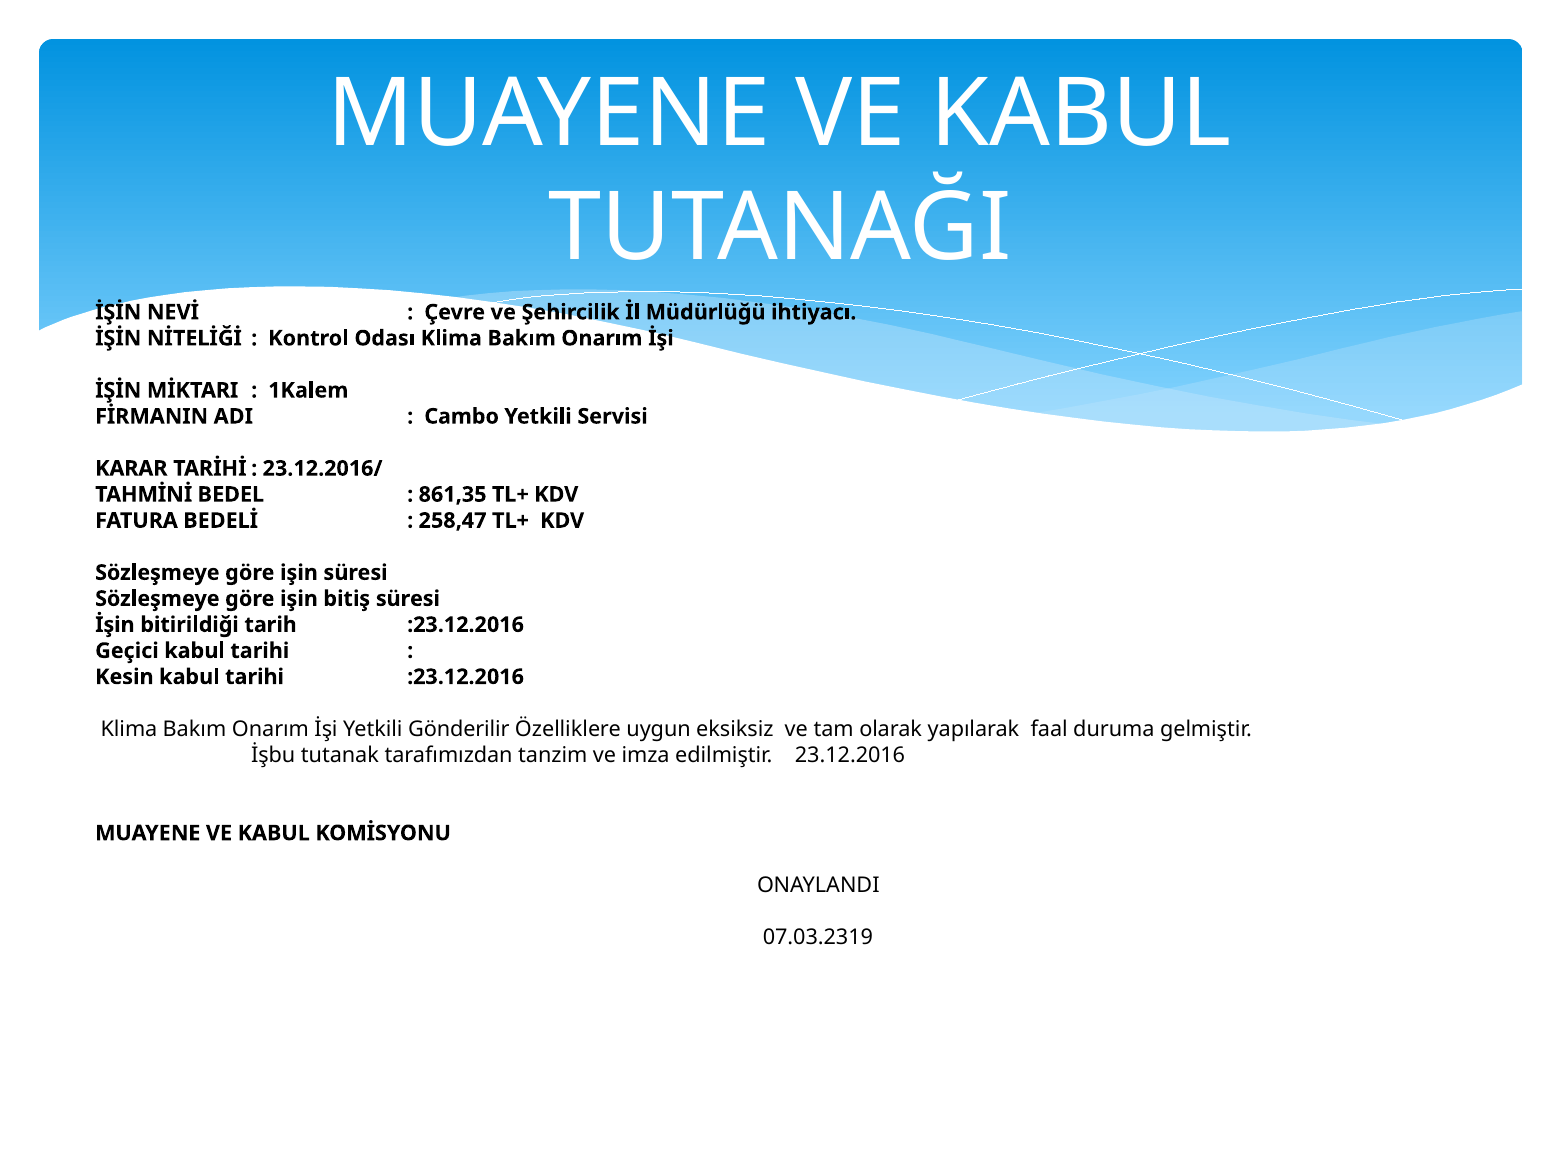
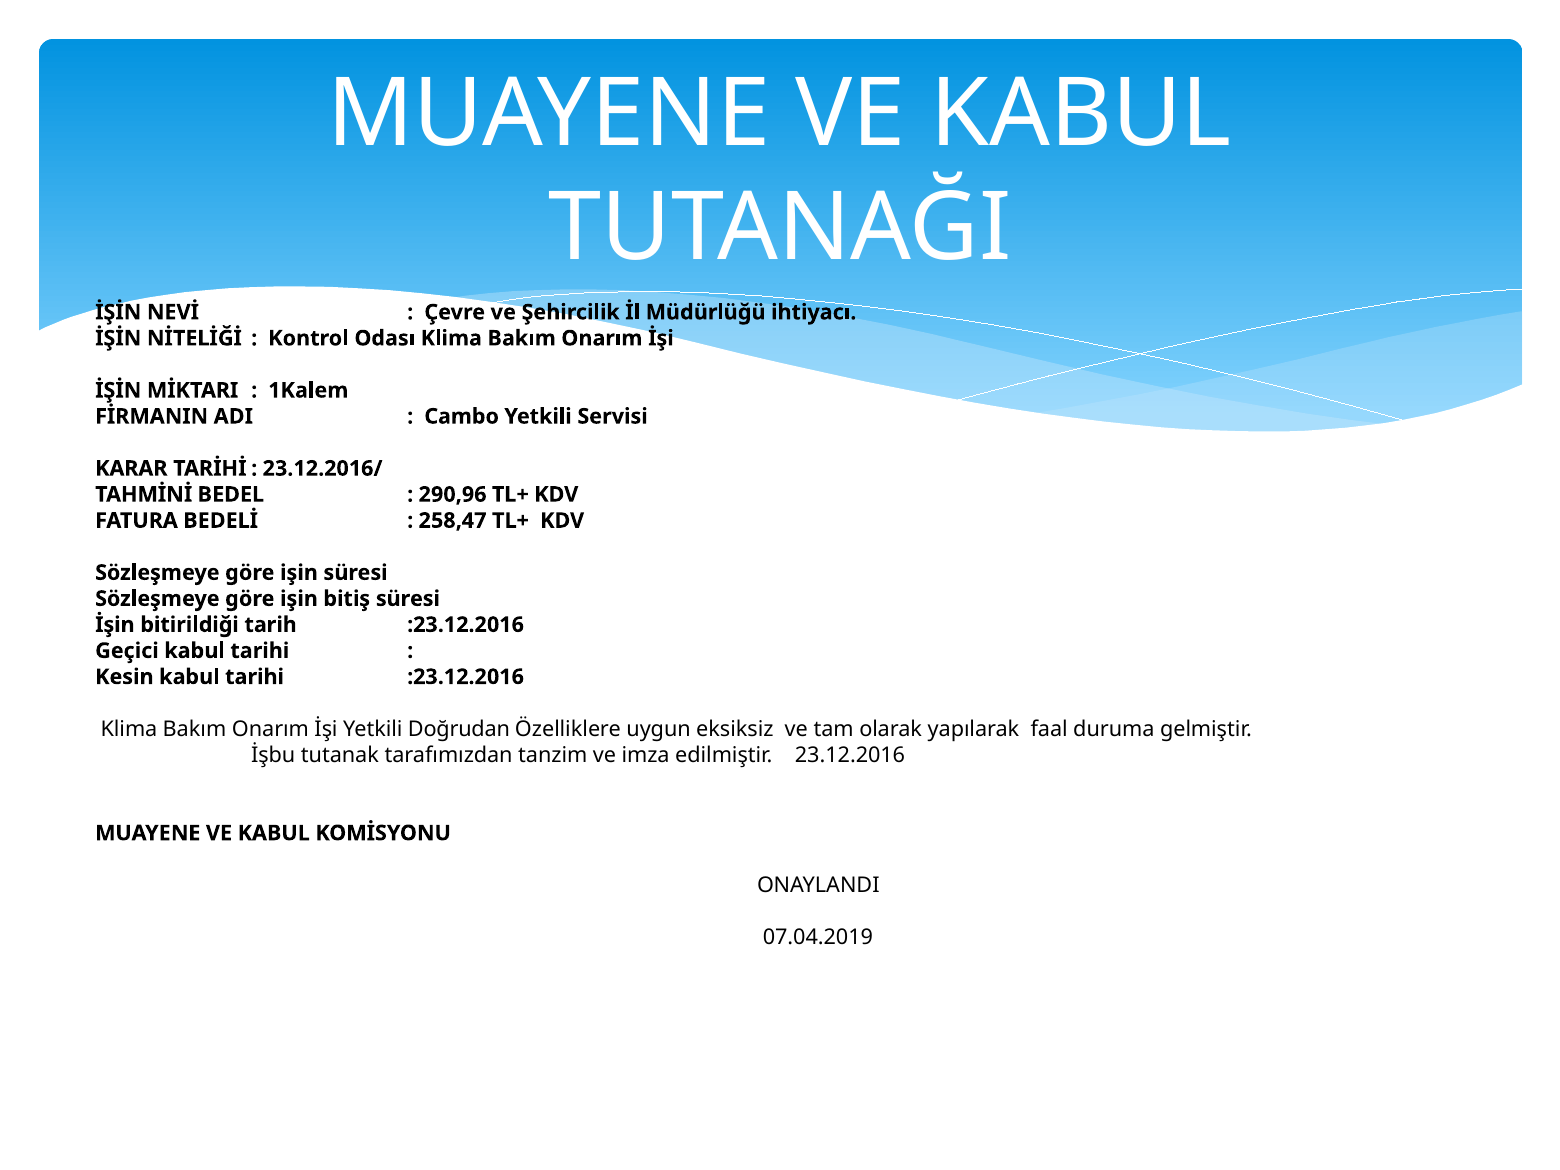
861,35: 861,35 -> 290,96
Gönderilir: Gönderilir -> Doğrudan
07.03.2319: 07.03.2319 -> 07.04.2019
